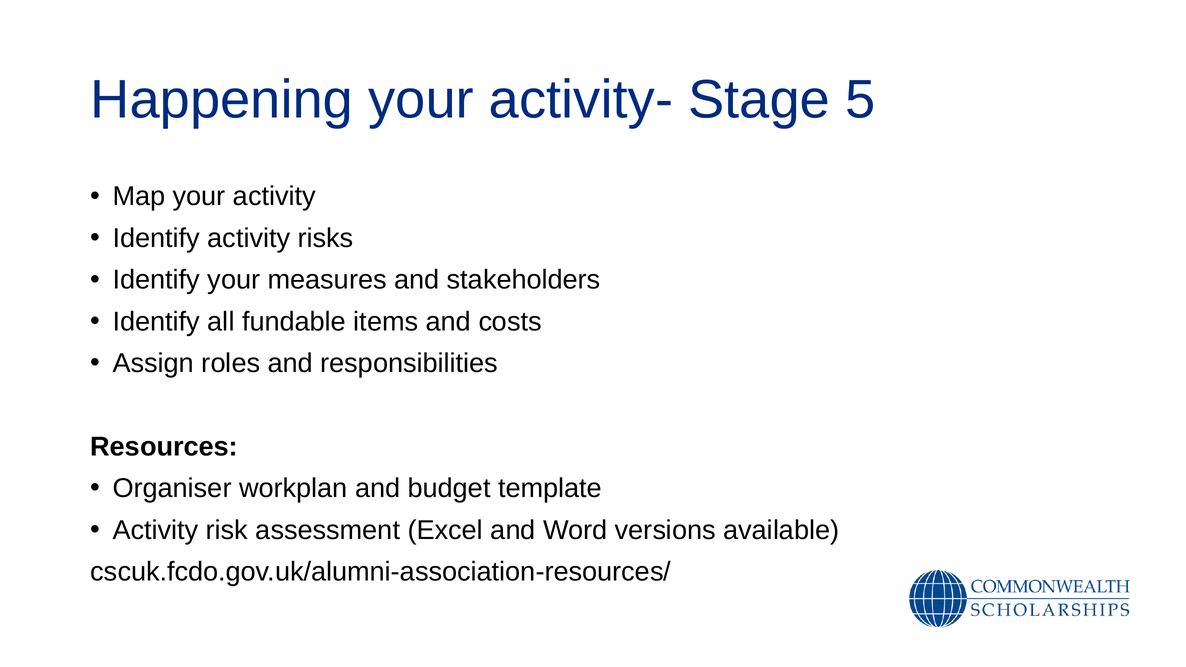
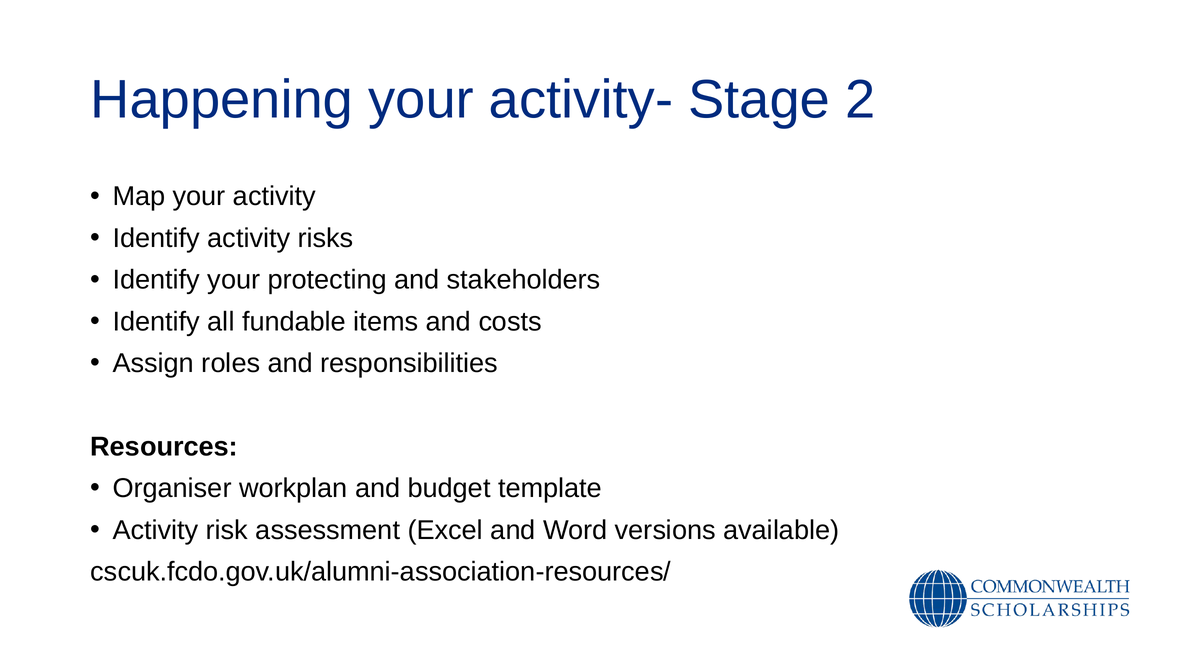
5: 5 -> 2
measures: measures -> protecting
